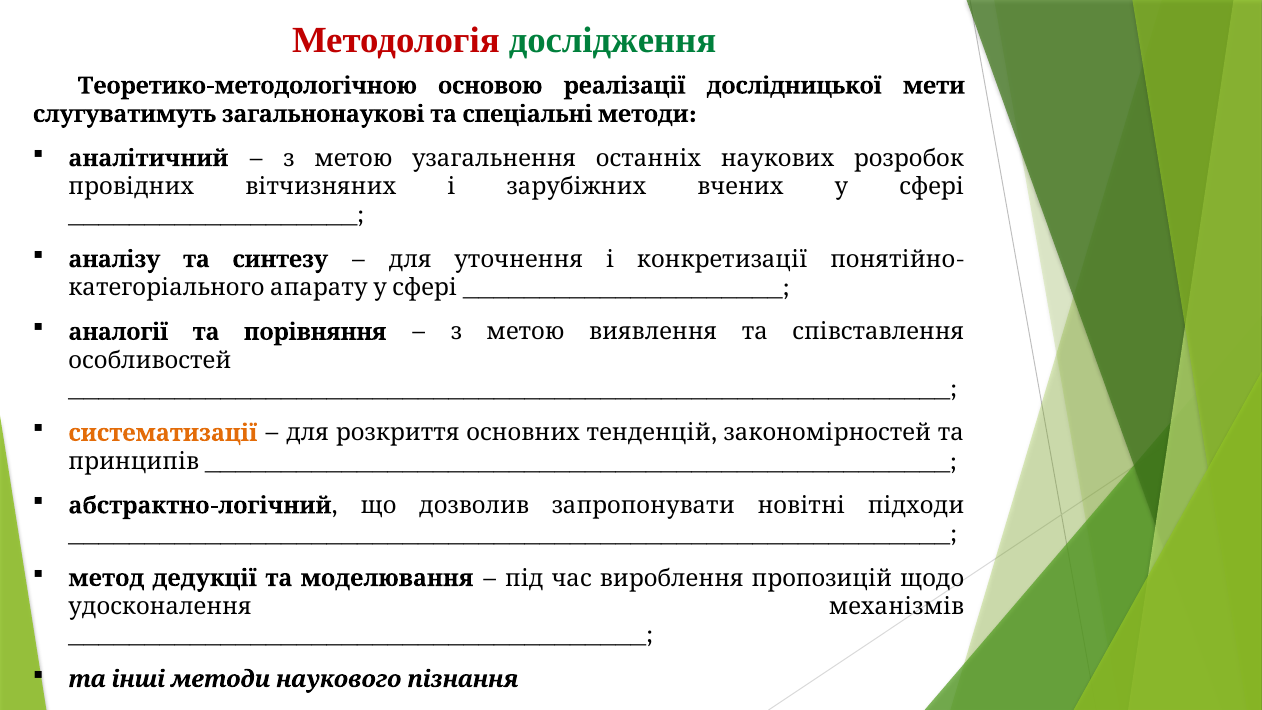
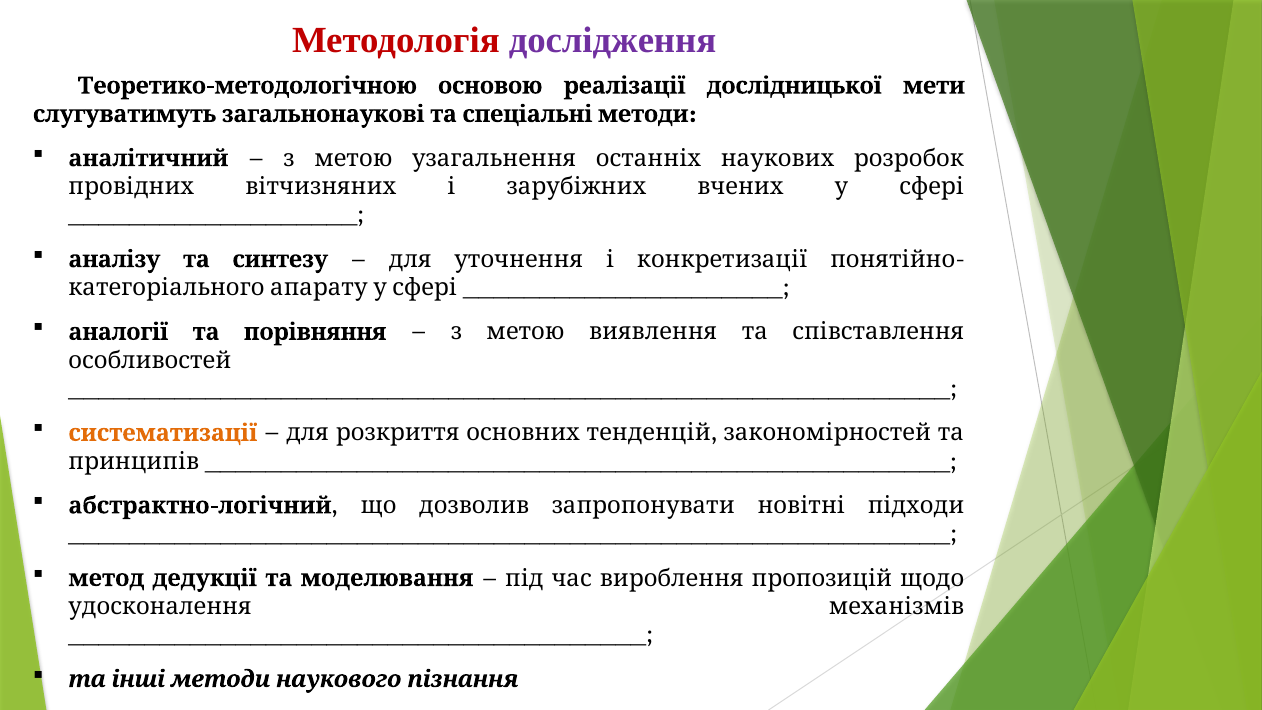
дослідження colour: green -> purple
